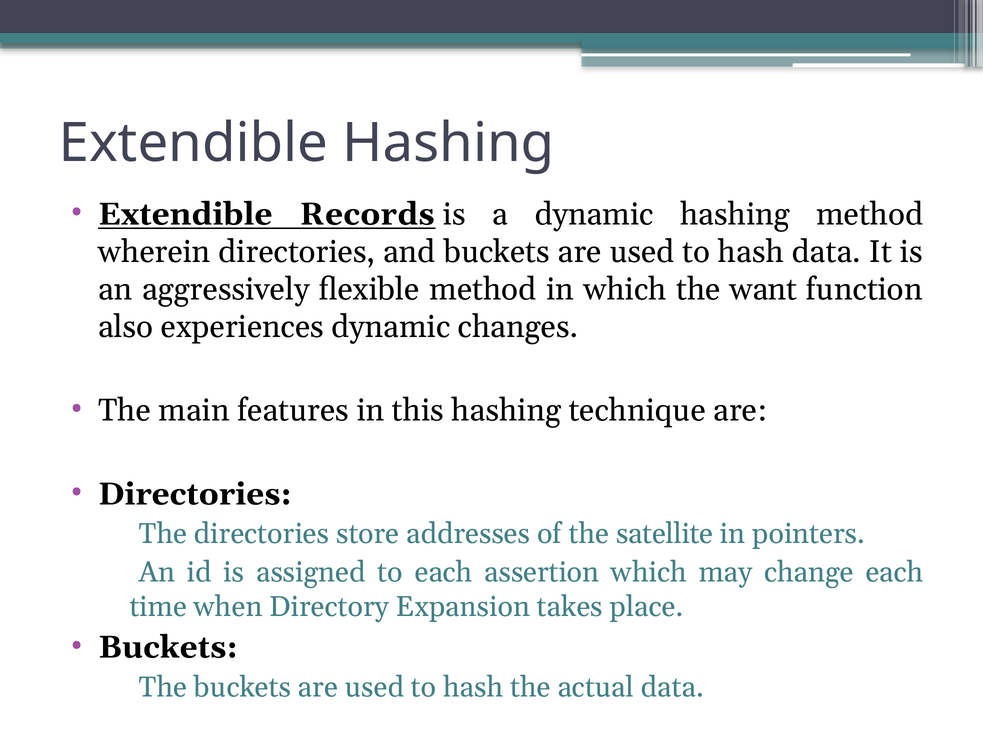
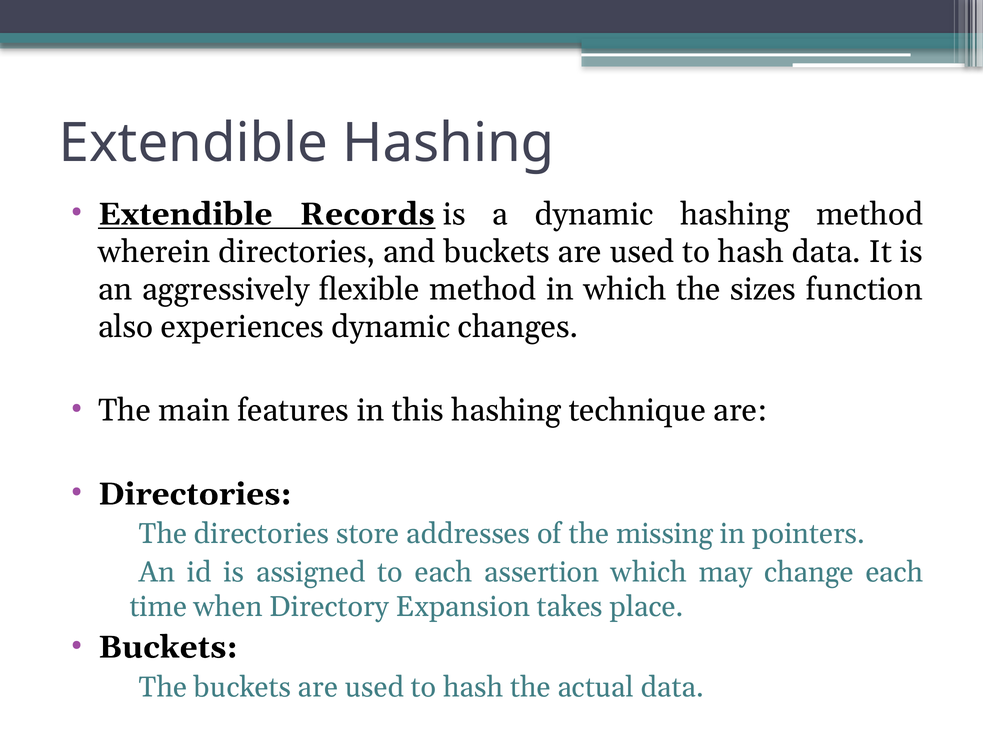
want: want -> sizes
satellite: satellite -> missing
